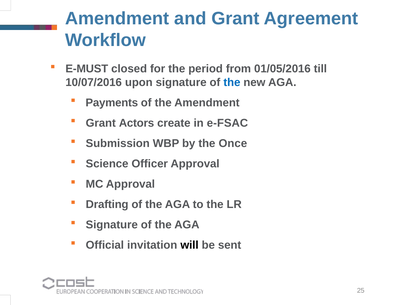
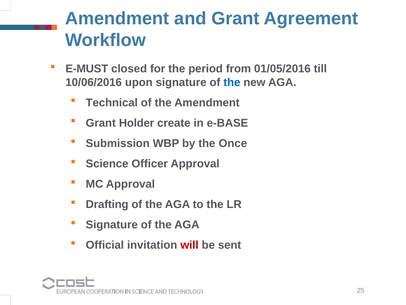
10/07/2016: 10/07/2016 -> 10/06/2016
Payments: Payments -> Technical
Actors: Actors -> Holder
e-FSAC: e-FSAC -> e-BASE
will colour: black -> red
